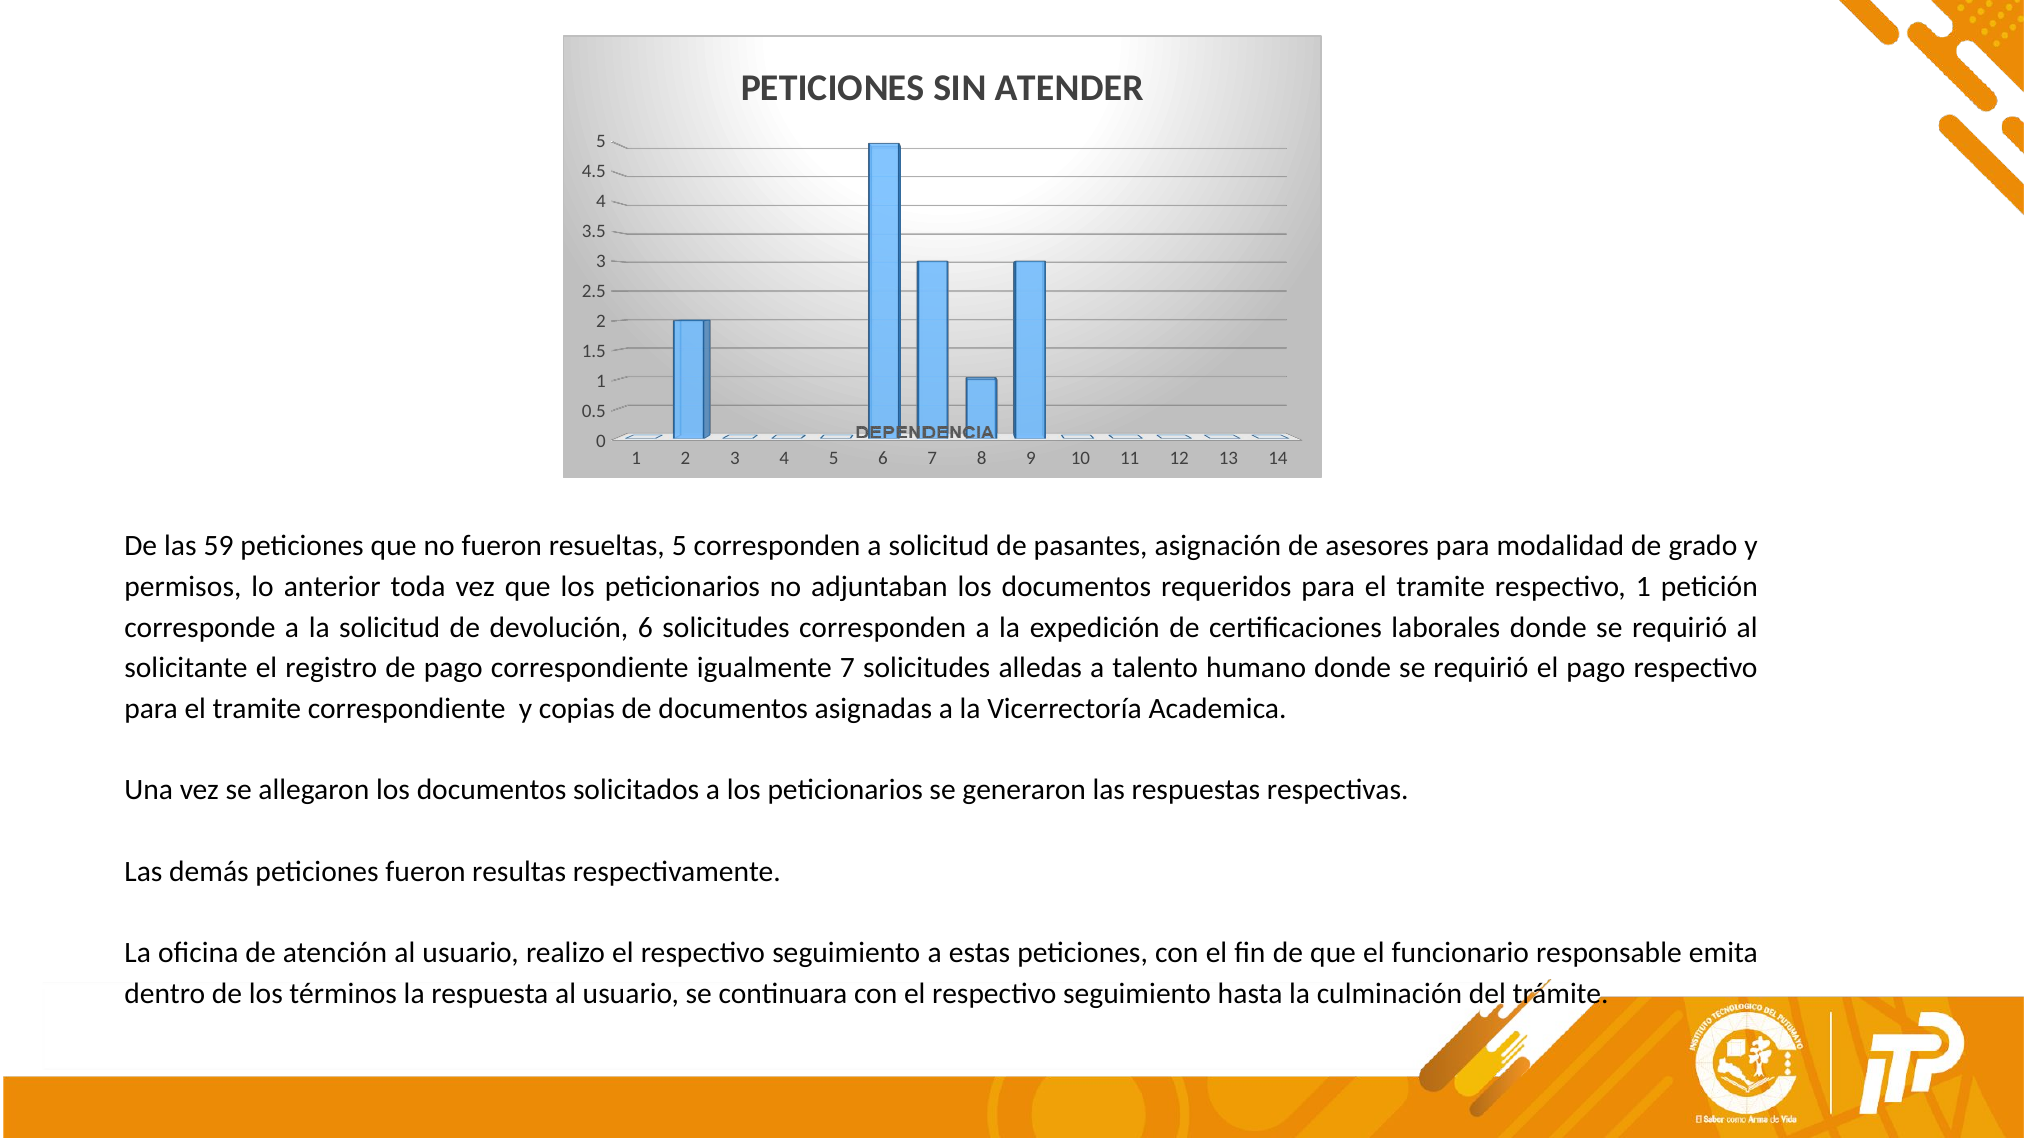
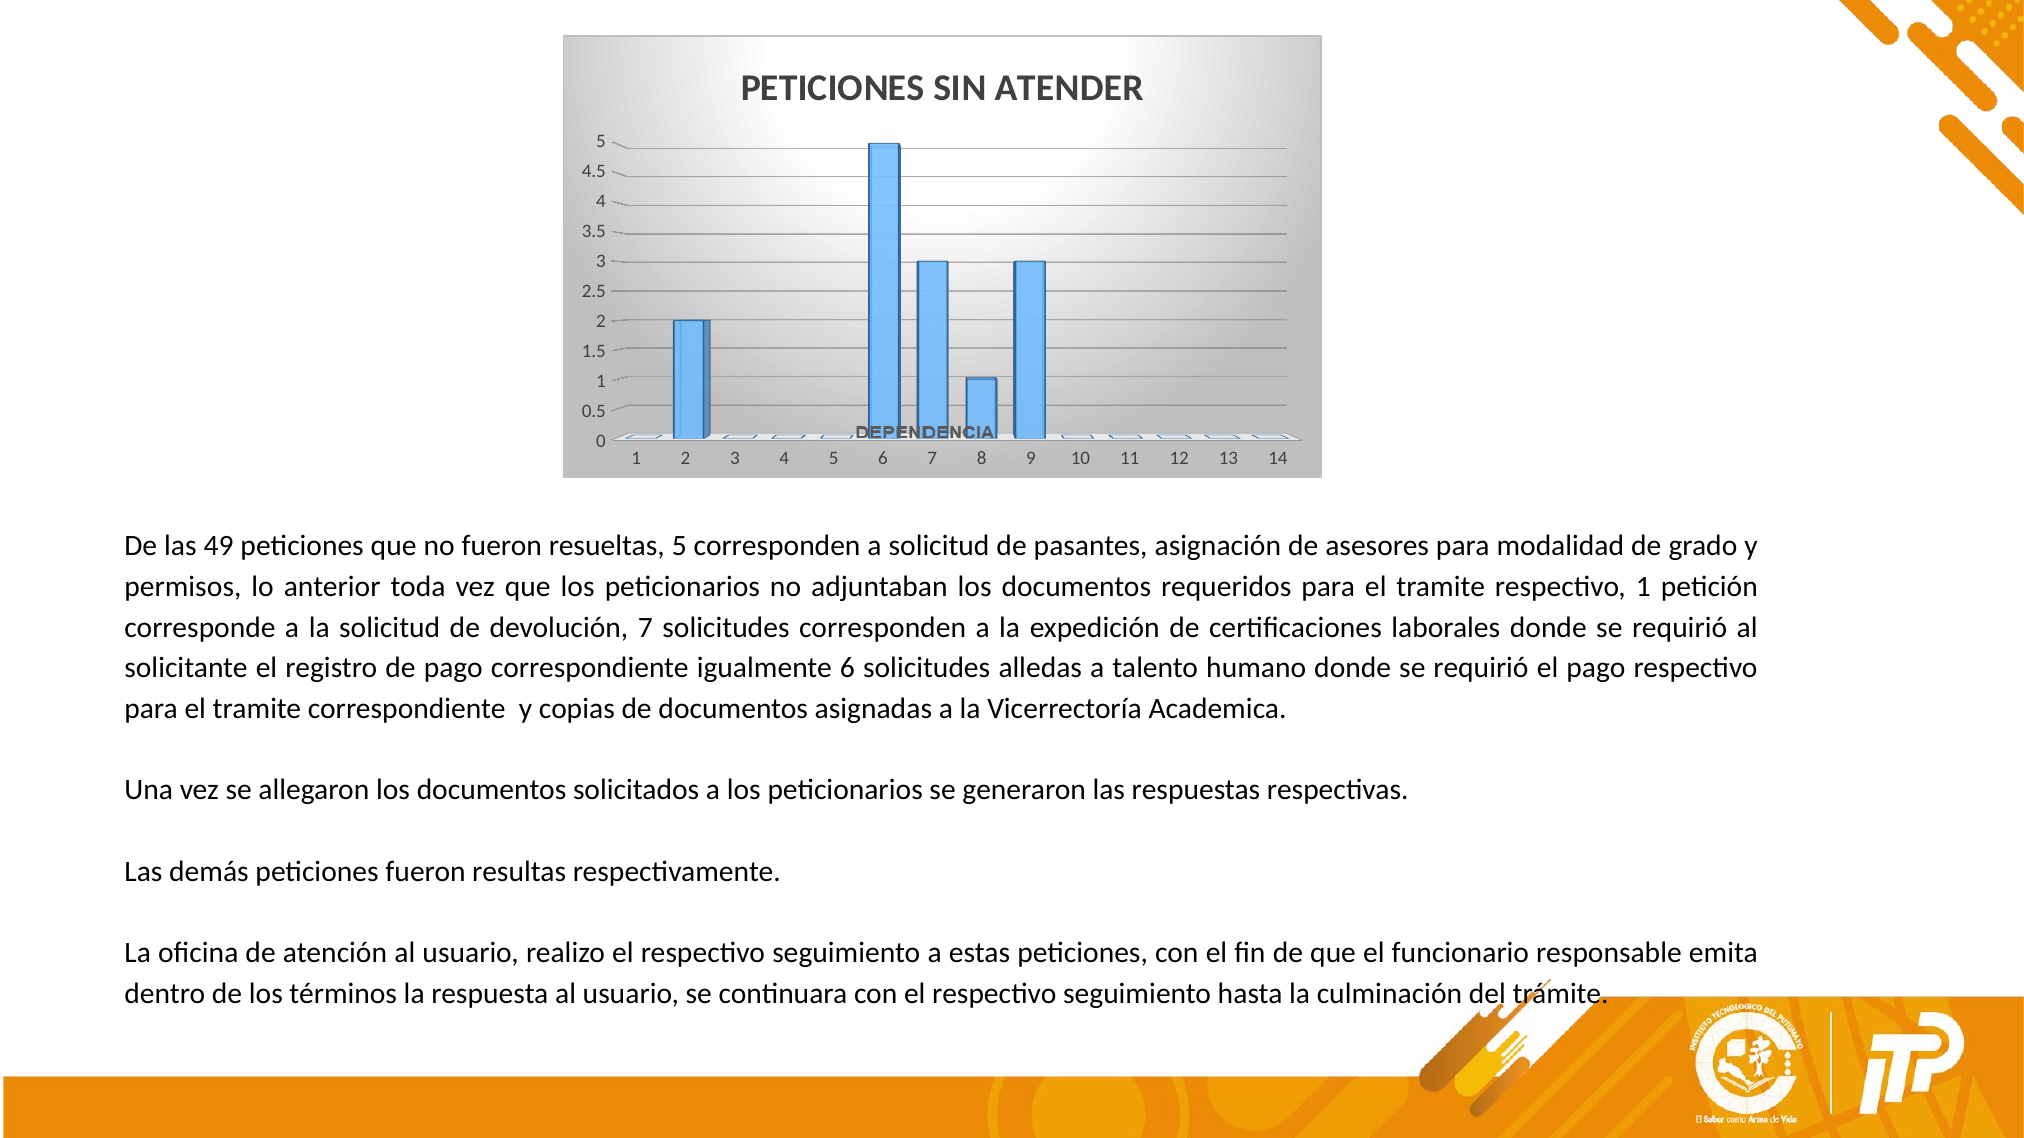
59: 59 -> 49
devolución 6: 6 -> 7
igualmente 7: 7 -> 6
